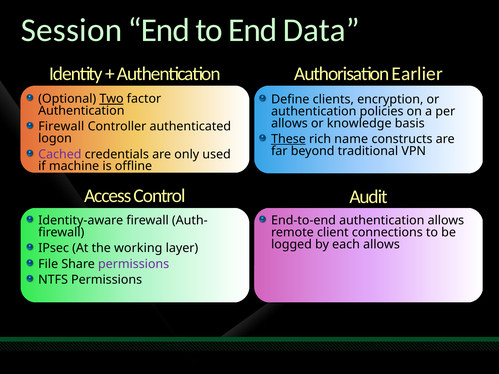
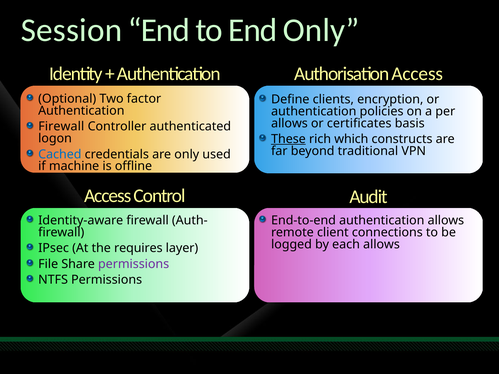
End Data: Data -> Only
Authorisation Earlier: Earlier -> Access
Two underline: present -> none
knowledge: knowledge -> certificates
name: name -> which
Cached colour: purple -> blue
working: working -> requires
